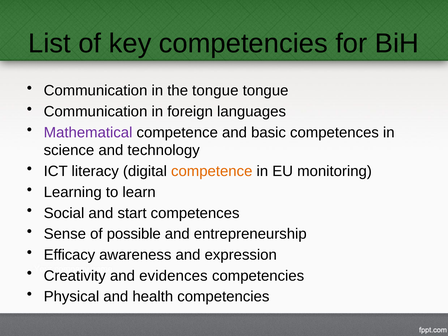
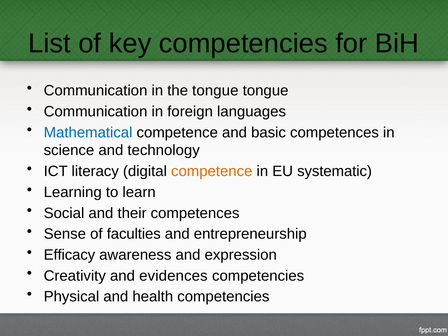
Mathematical colour: purple -> blue
monitoring: monitoring -> systematic
start: start -> their
possible: possible -> faculties
